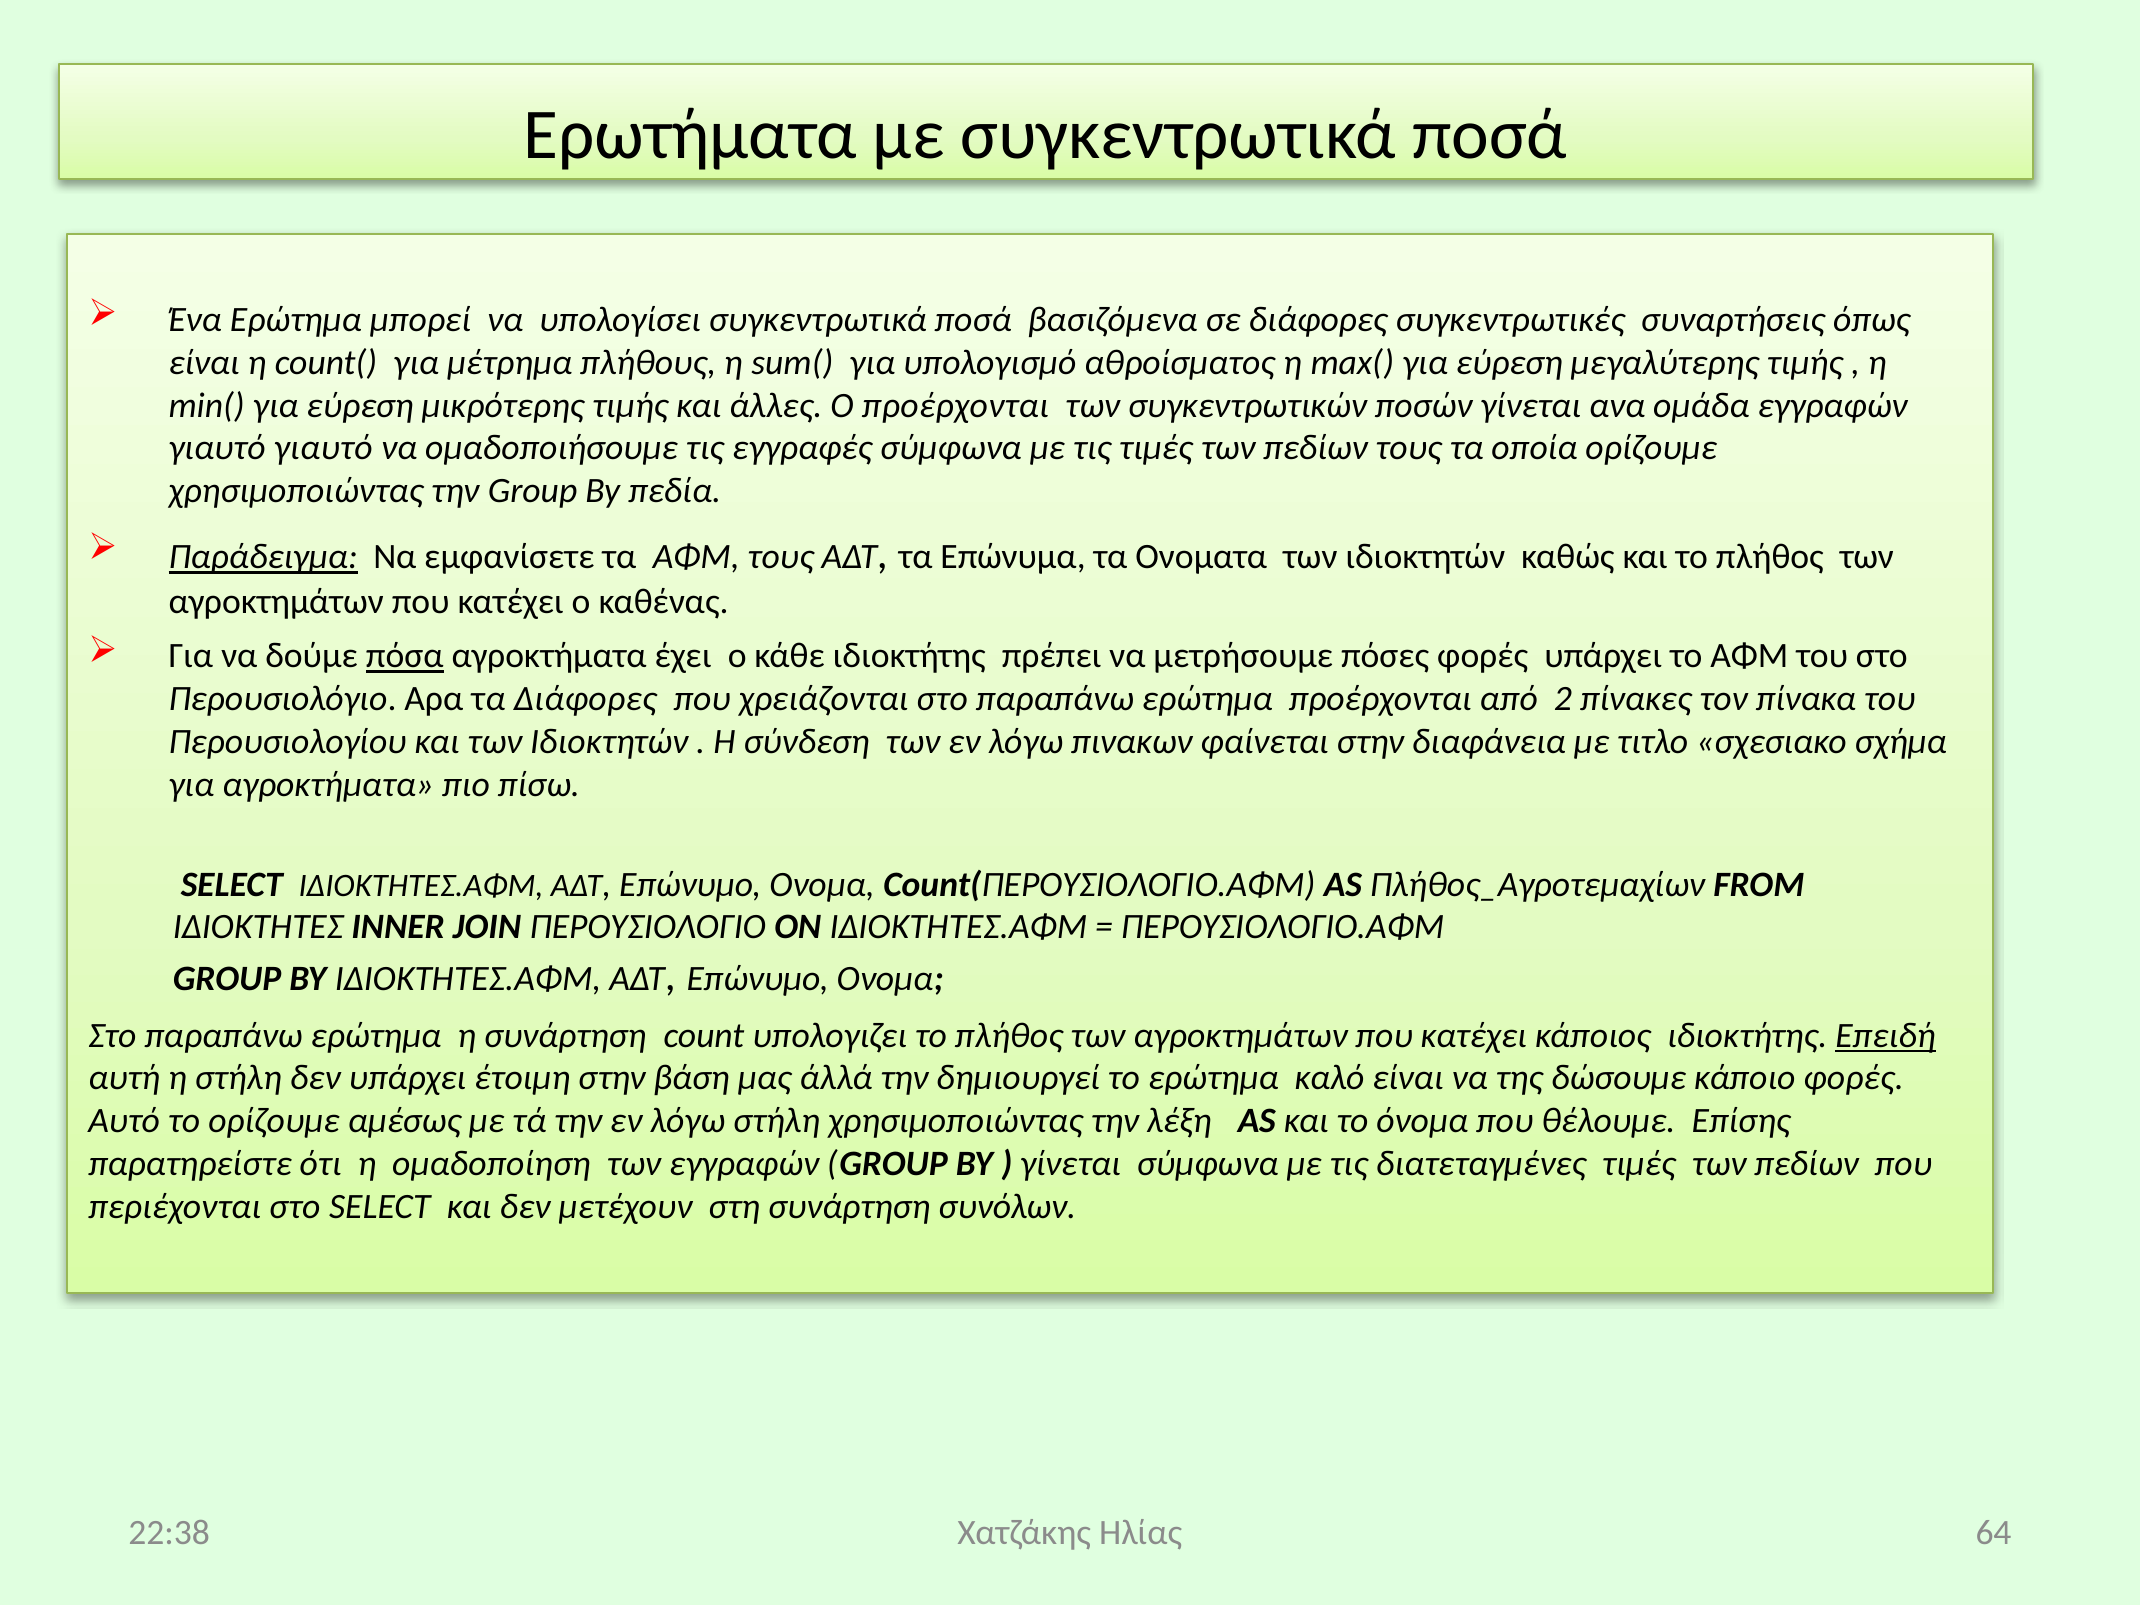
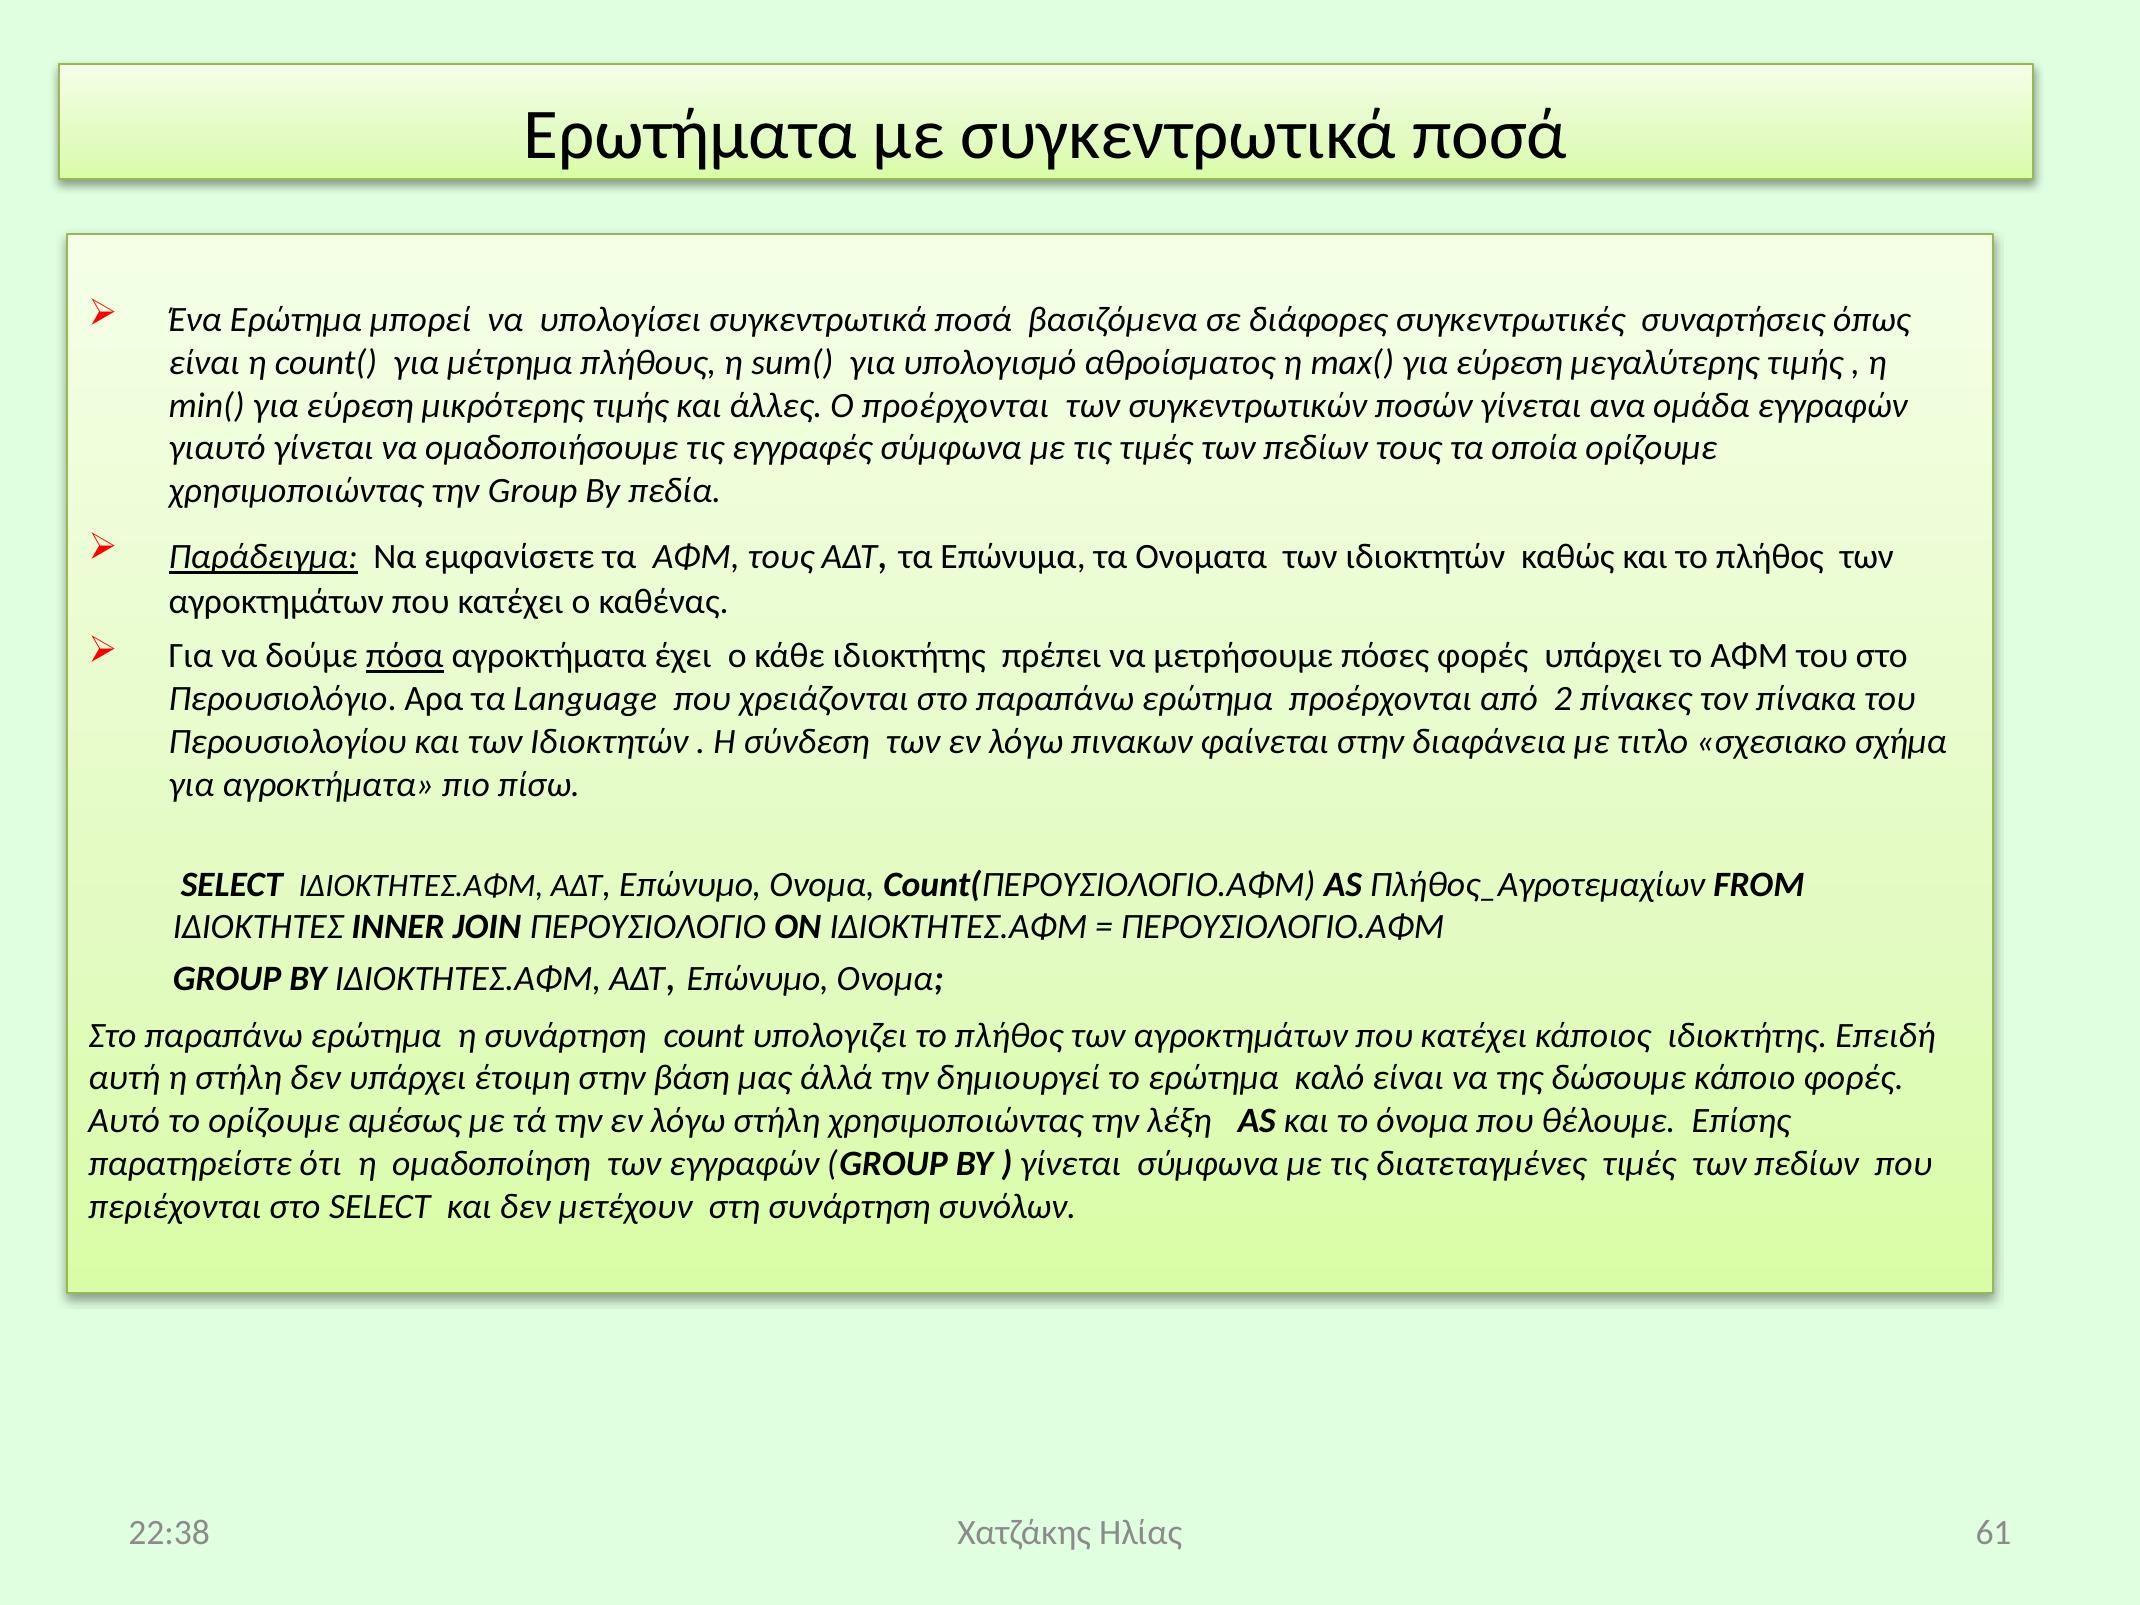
γιαυτό γιαυτό: γιαυτό -> γίνεται
τα Διάφορες: Διάφορες -> Language
Επειδή underline: present -> none
64: 64 -> 61
